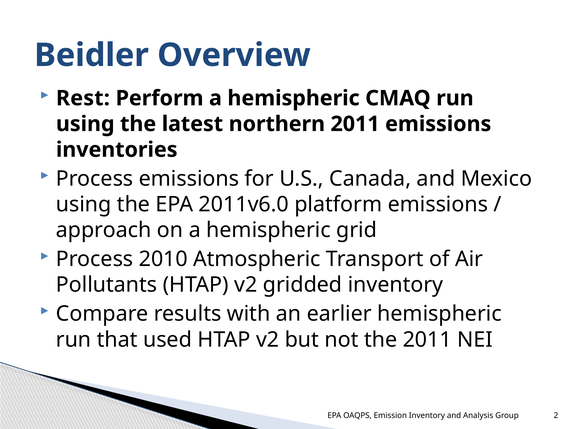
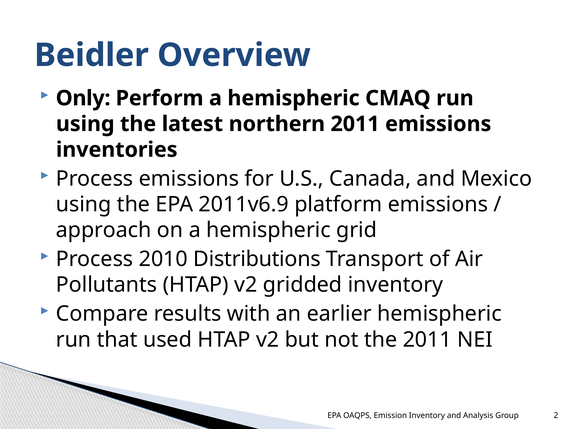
Rest: Rest -> Only
2011v6.0: 2011v6.0 -> 2011v6.9
Atmospheric: Atmospheric -> Distributions
